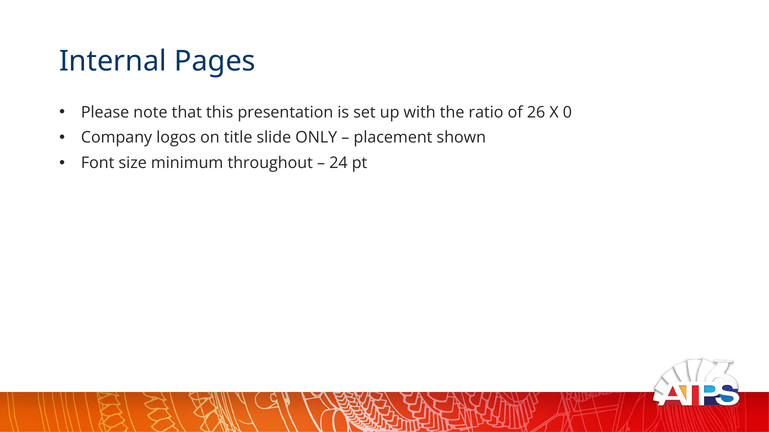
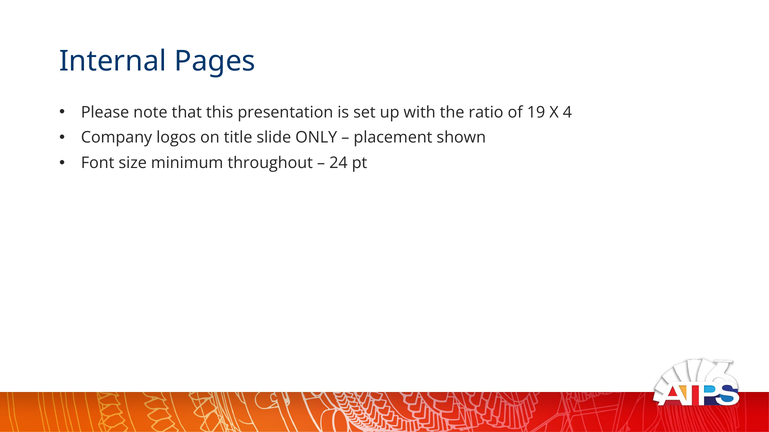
26: 26 -> 19
0: 0 -> 4
